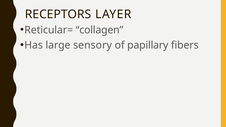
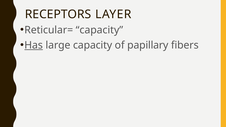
Reticular= collagen: collagen -> capacity
Has underline: none -> present
large sensory: sensory -> capacity
